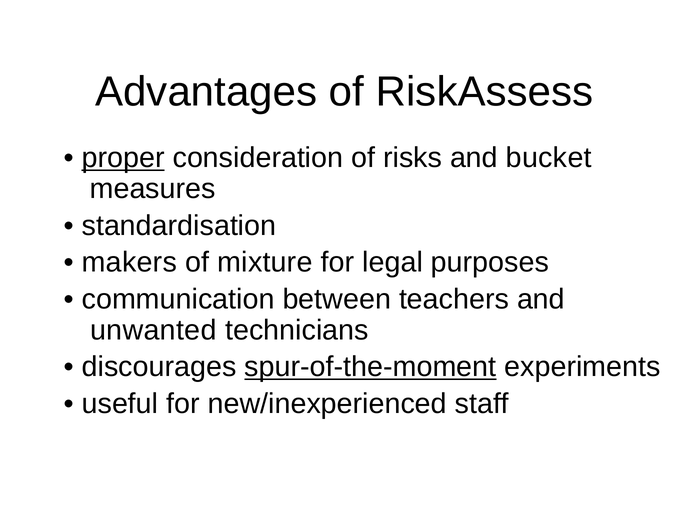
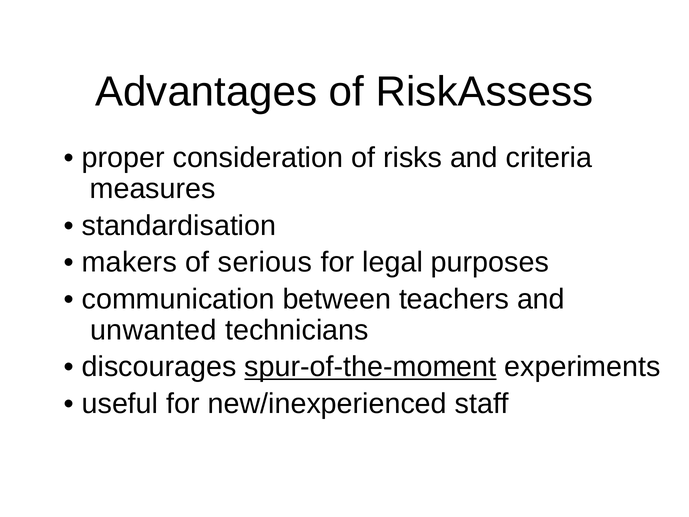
proper underline: present -> none
bucket: bucket -> criteria
mixture: mixture -> serious
